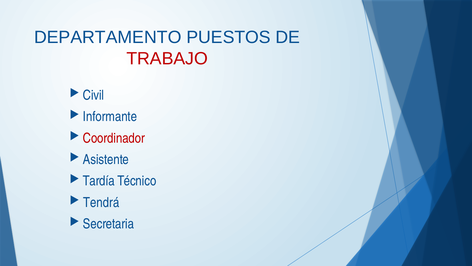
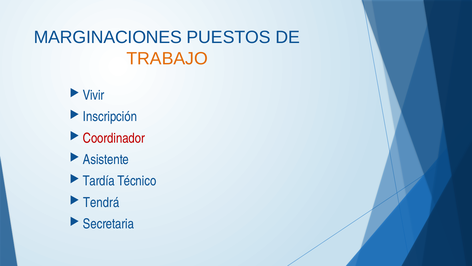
DEPARTAMENTO: DEPARTAMENTO -> MARGINACIONES
TRABAJO colour: red -> orange
Civil: Civil -> Vivir
Informante: Informante -> Inscripción
